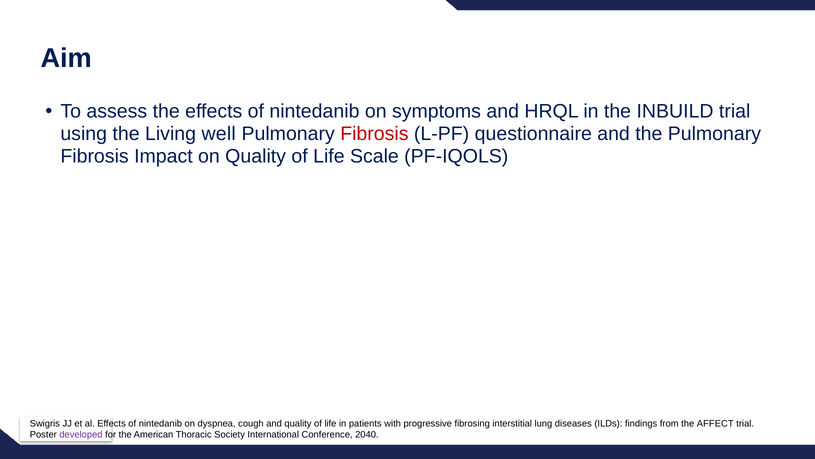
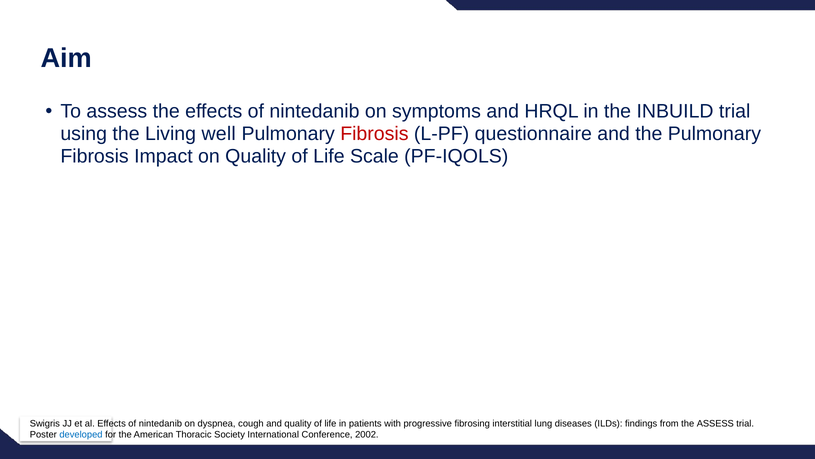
the AFFECT: AFFECT -> ASSESS
developed colour: purple -> blue
2040: 2040 -> 2002
